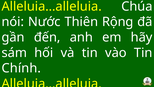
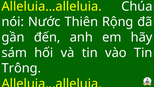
Chính: Chính -> Trông
